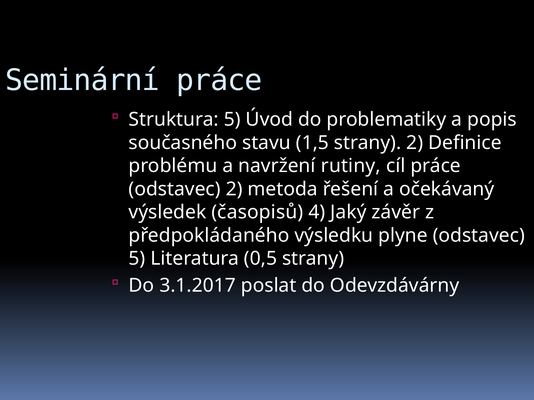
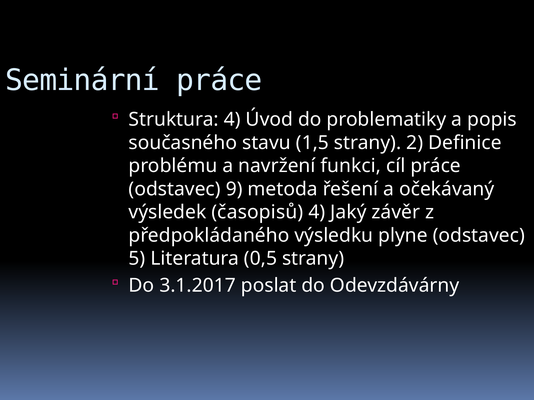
Struktura 5: 5 -> 4
rutiny: rutiny -> funkci
odstavec 2: 2 -> 9
